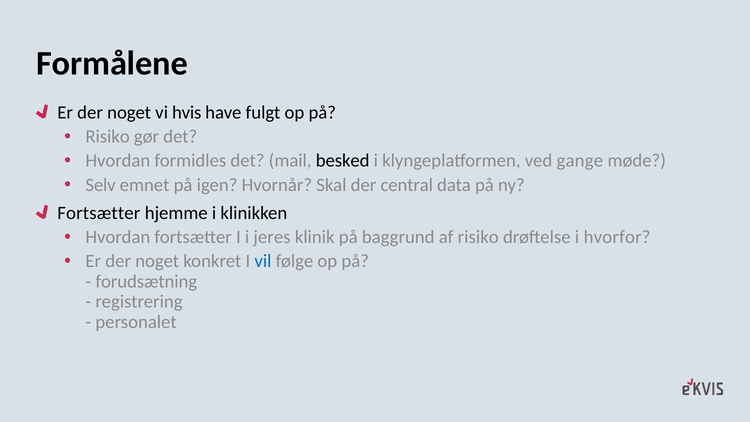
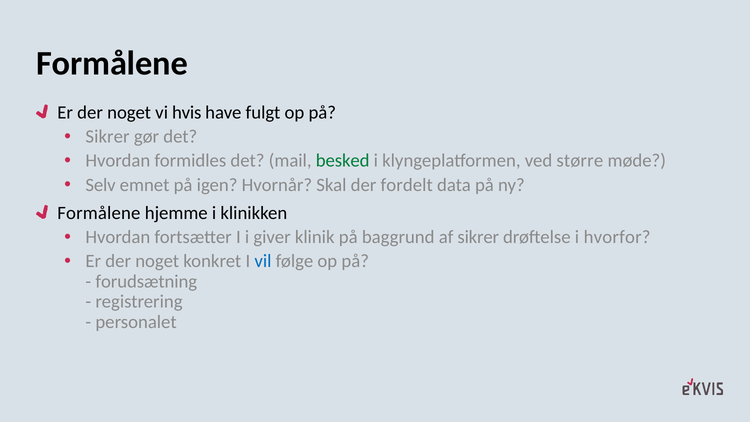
Risiko at (108, 137): Risiko -> Sikrer
besked colour: black -> green
gange: gange -> større
central: central -> fordelt
Fortsætter at (99, 213): Fortsætter -> Formålene
jeres: jeres -> giver
af risiko: risiko -> sikrer
